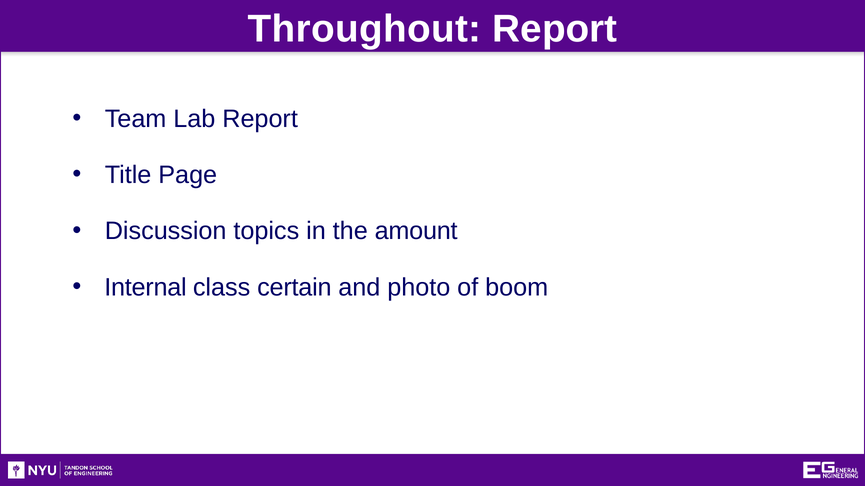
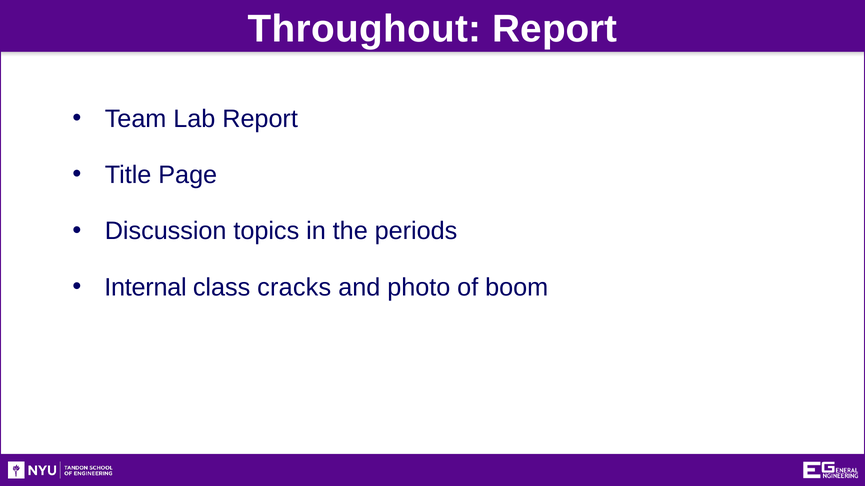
amount: amount -> periods
certain: certain -> cracks
